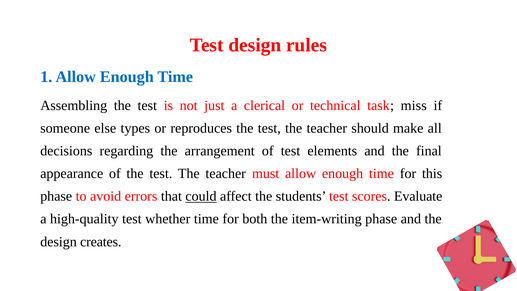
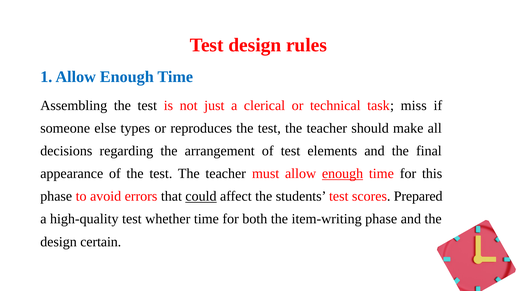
enough at (343, 174) underline: none -> present
Evaluate: Evaluate -> Prepared
creates: creates -> certain
